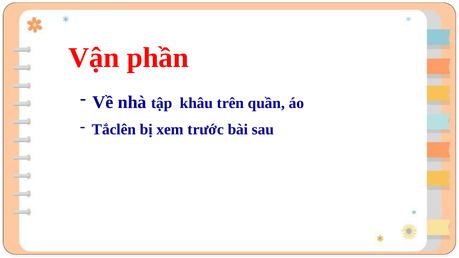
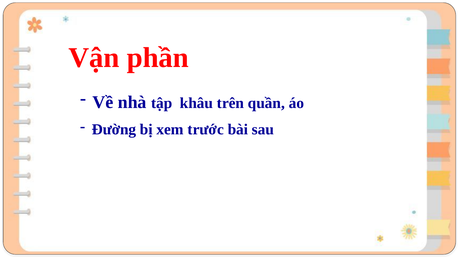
Tắclên: Tắclên -> Đường
